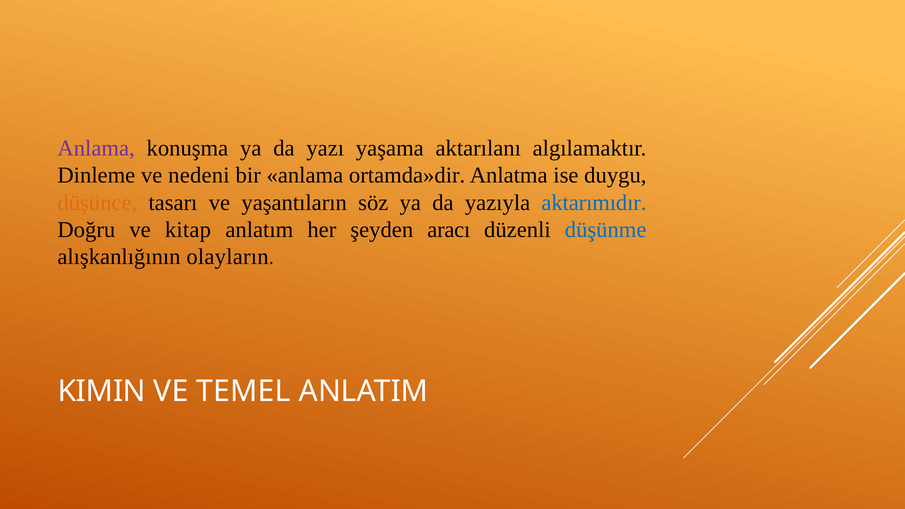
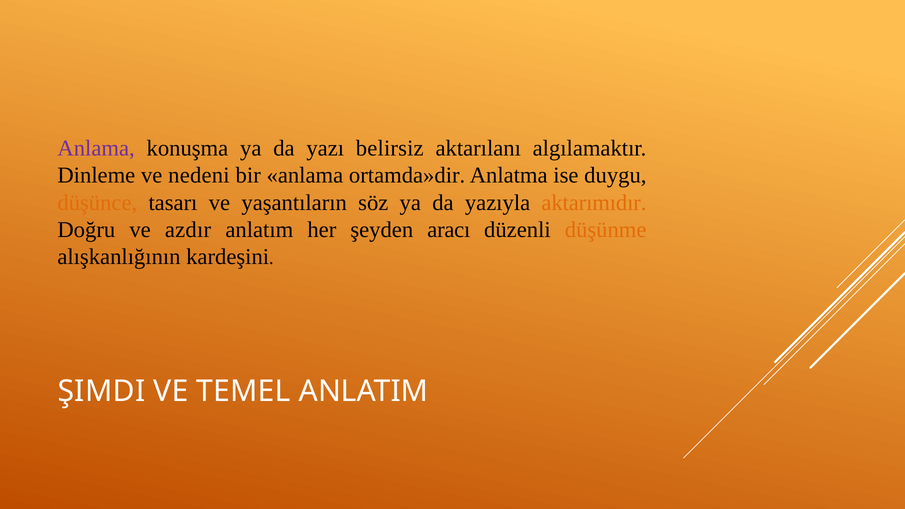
yaşama: yaşama -> belirsiz
aktarımıdır colour: blue -> orange
kitap: kitap -> azdır
düşünme colour: blue -> orange
olayların: olayların -> kardeşini
KIMIN: KIMIN -> ŞIMDI
